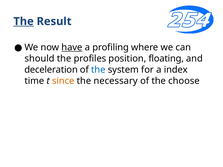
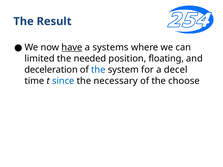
The at (24, 21) underline: present -> none
profiling: profiling -> systems
should: should -> limited
profiles: profiles -> needed
index: index -> decel
since colour: orange -> blue
